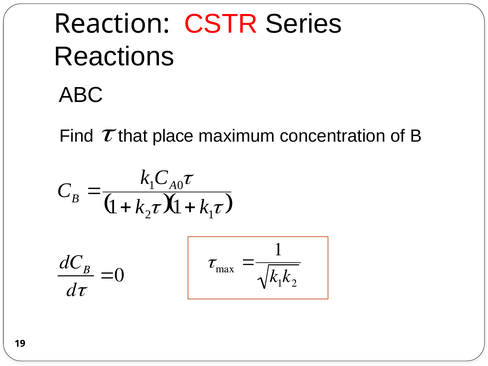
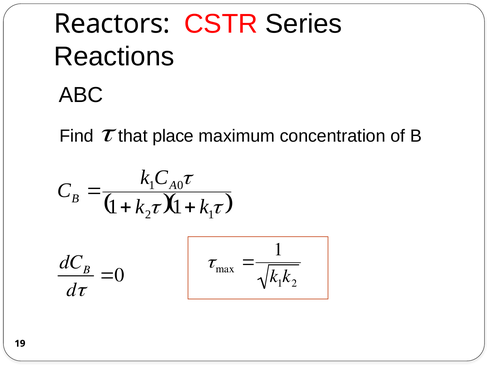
Reaction: Reaction -> Reactors
